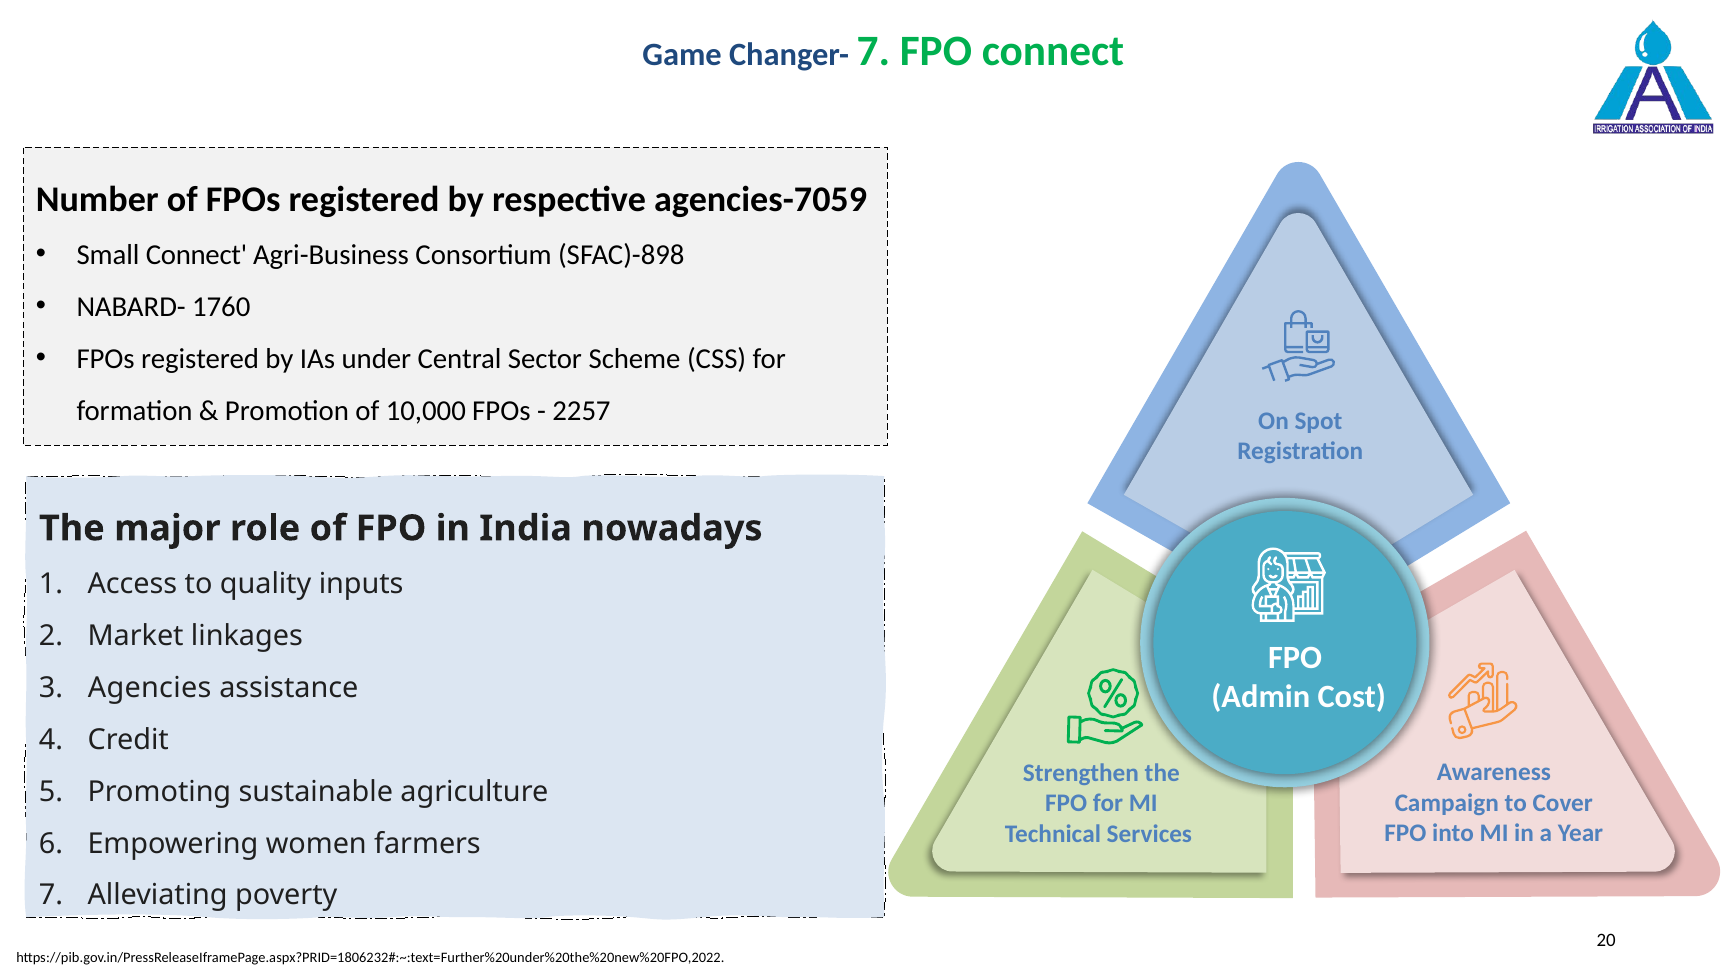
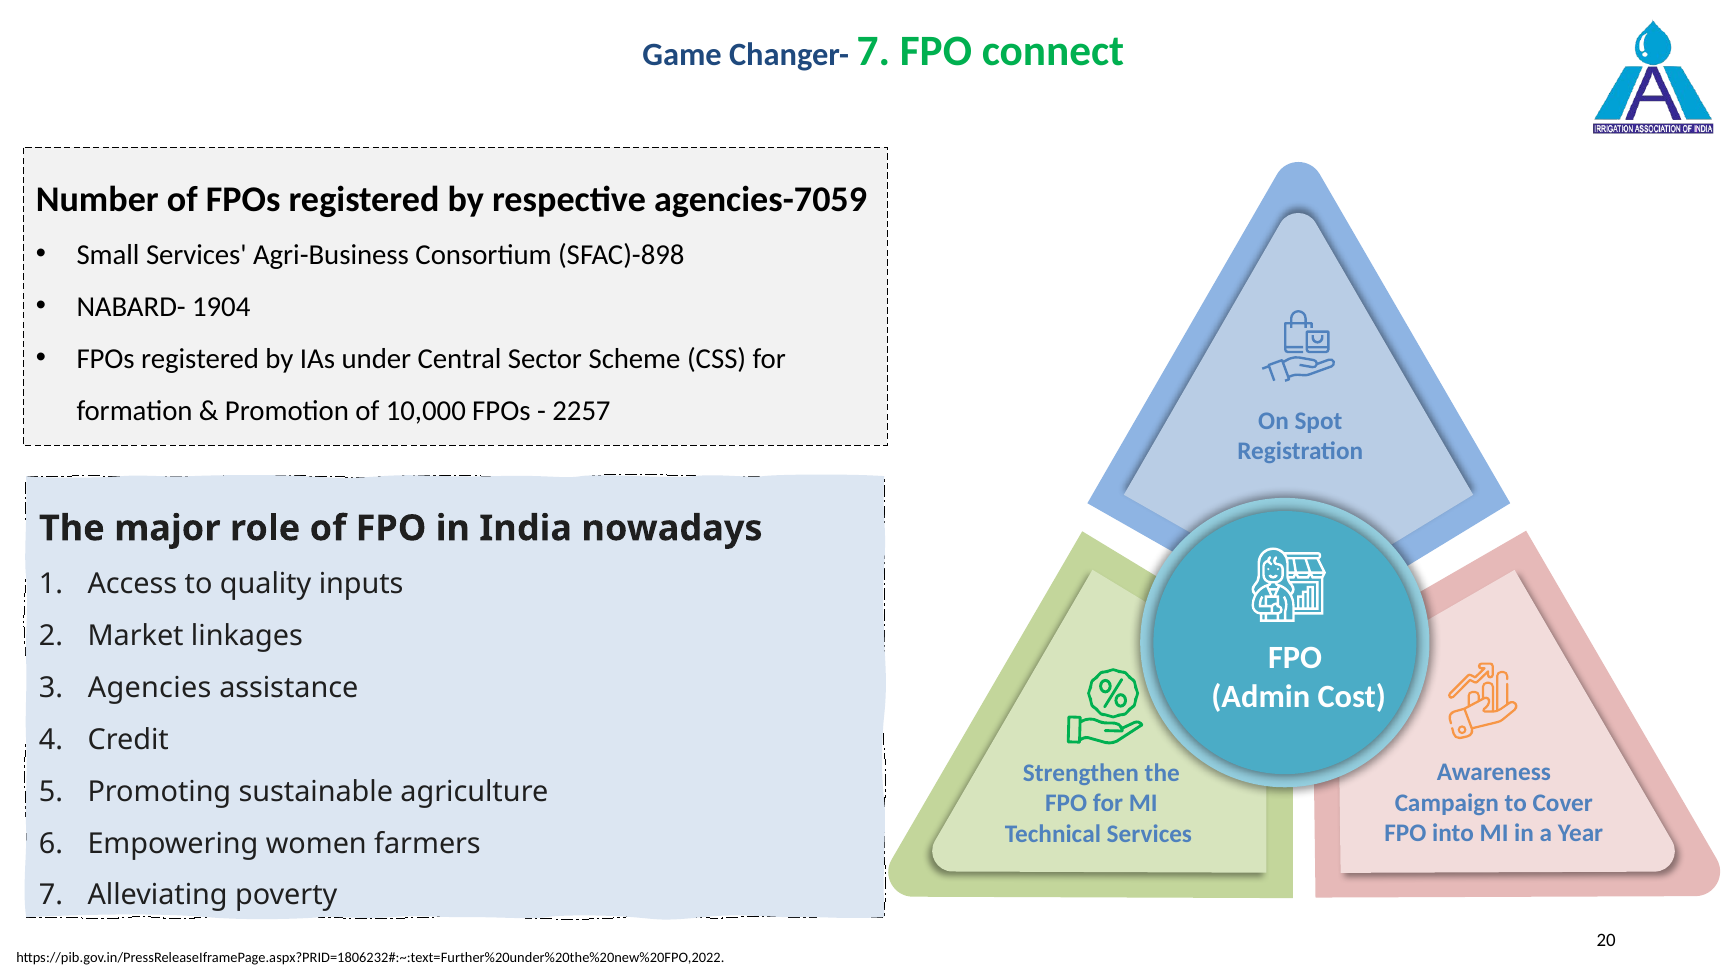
Small Connect: Connect -> Services
1760: 1760 -> 1904
